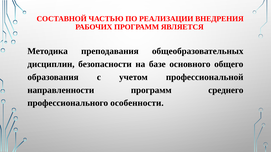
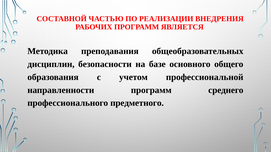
особенности: особенности -> предметного
